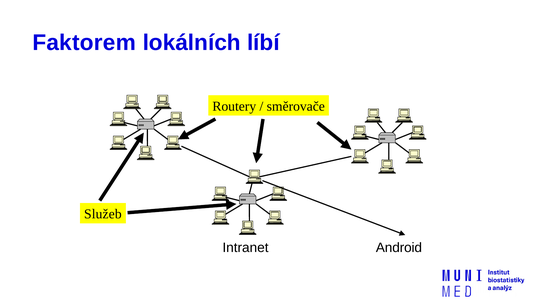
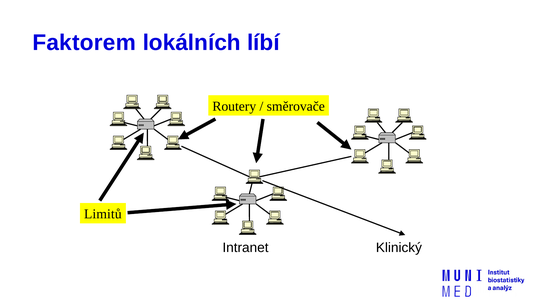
Služeb: Služeb -> Limitů
Android: Android -> Klinický
